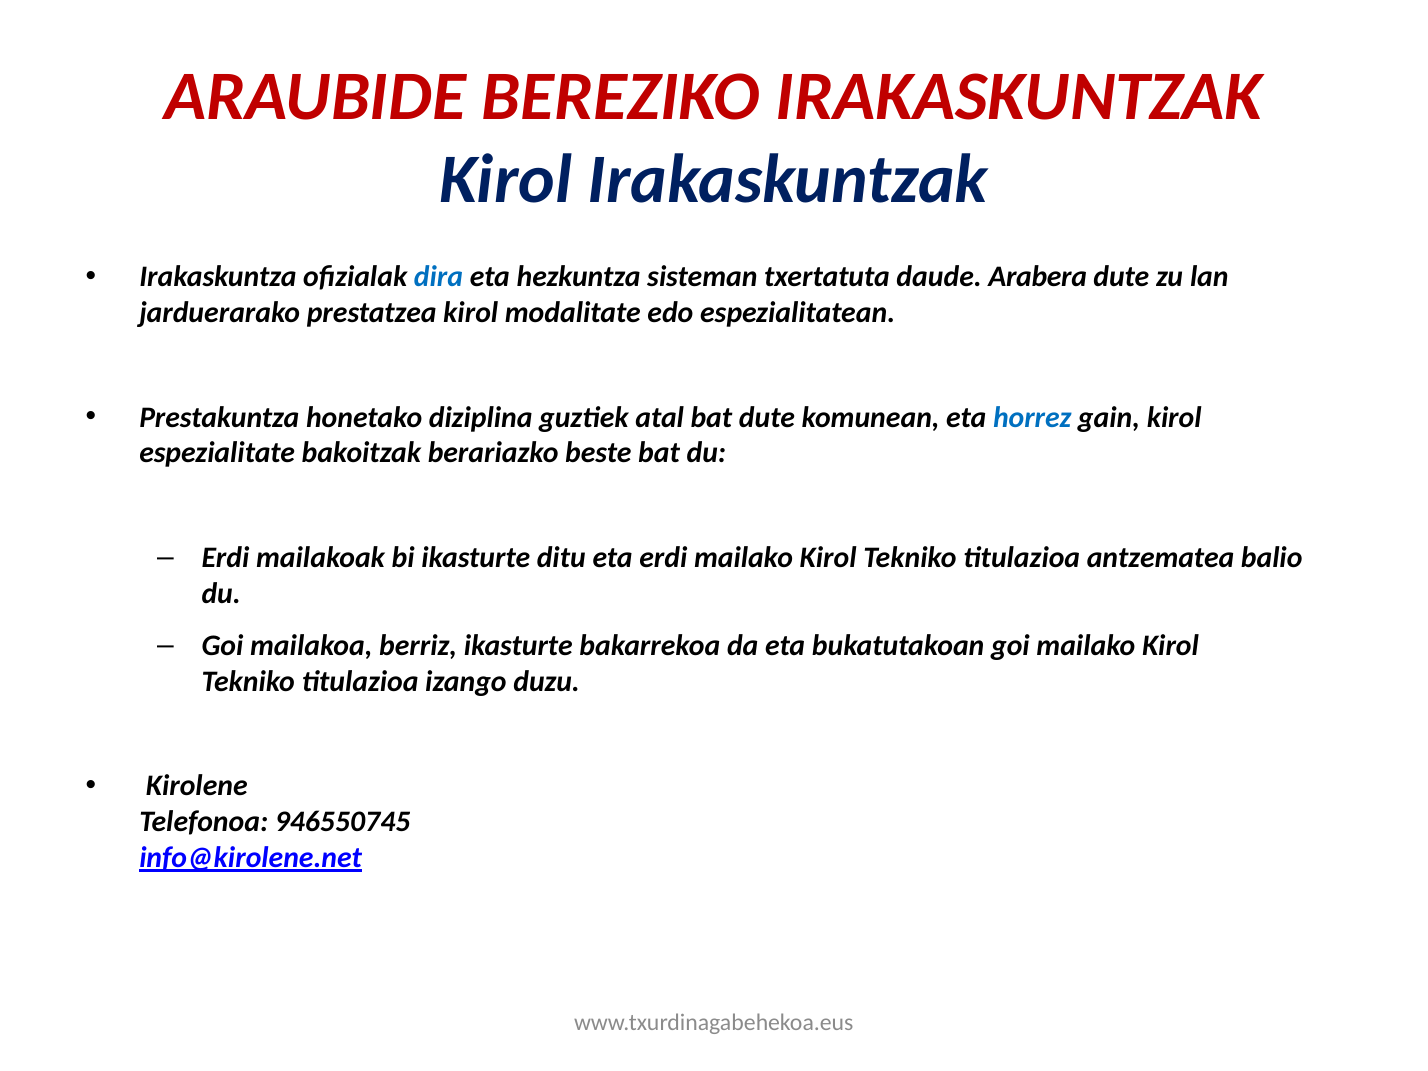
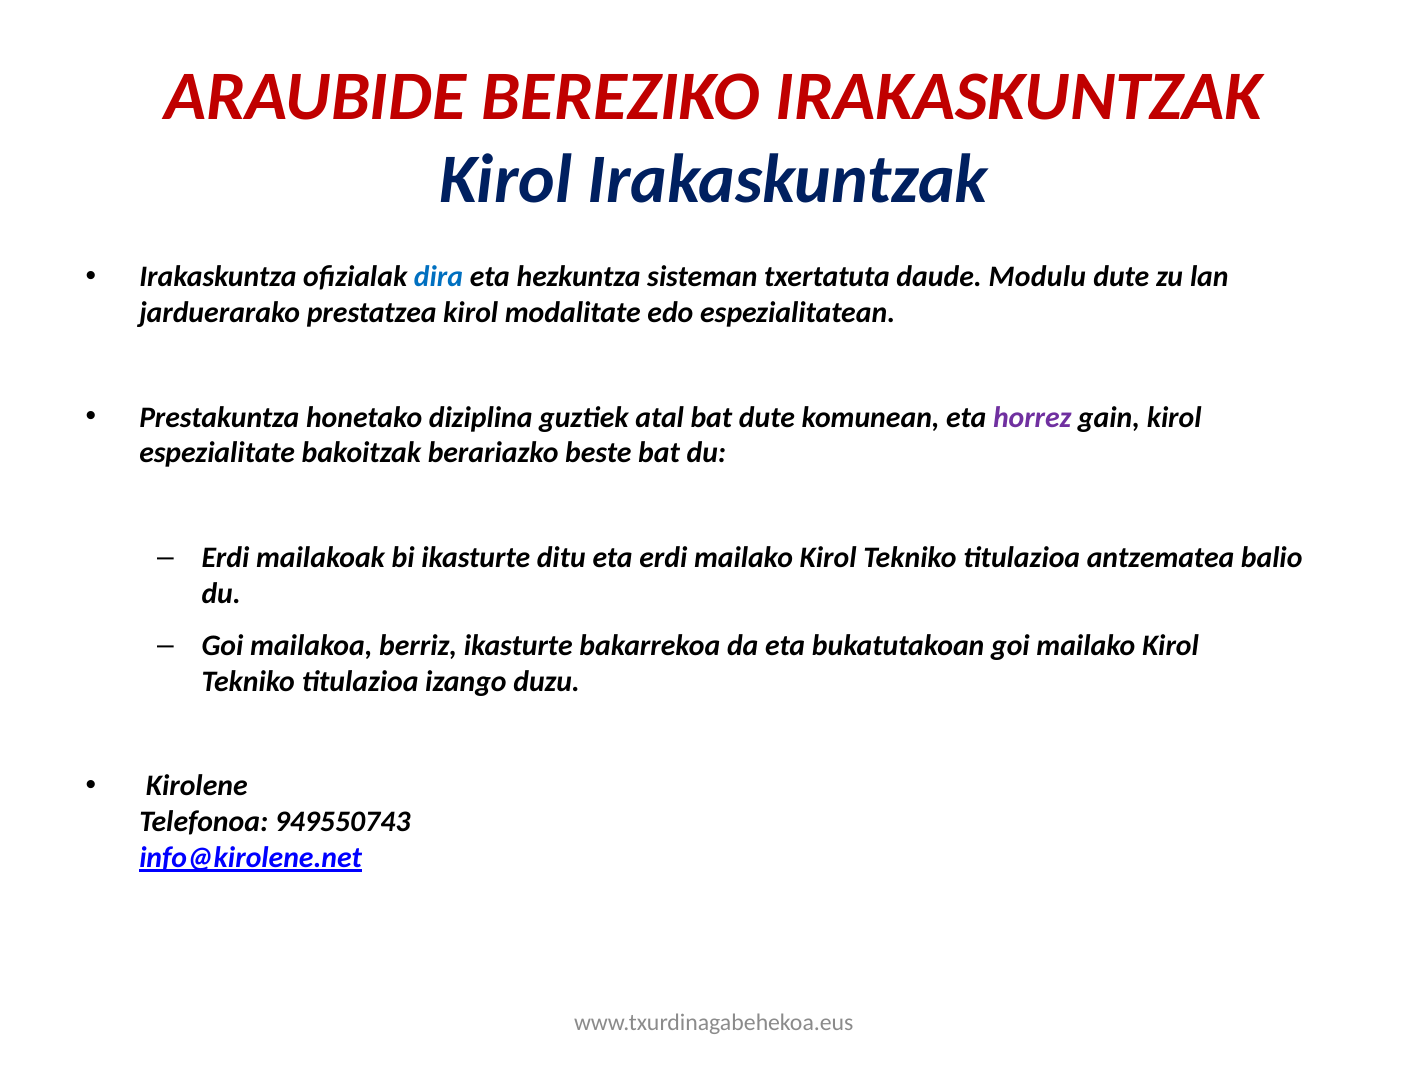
Arabera: Arabera -> Modulu
horrez colour: blue -> purple
946550745: 946550745 -> 949550743
